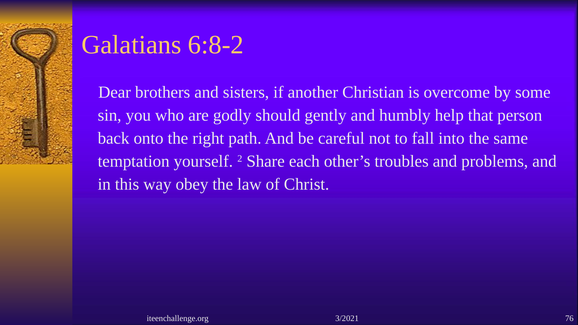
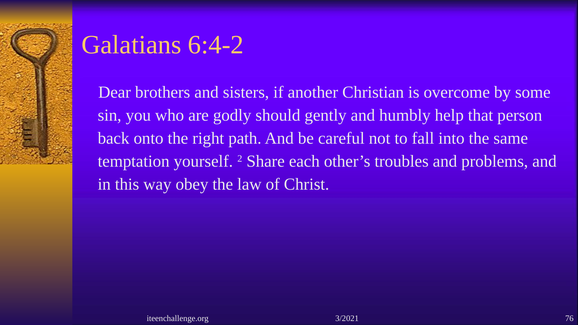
6:8-2: 6:8-2 -> 6:4-2
